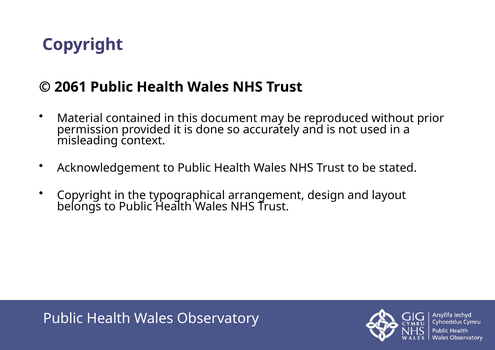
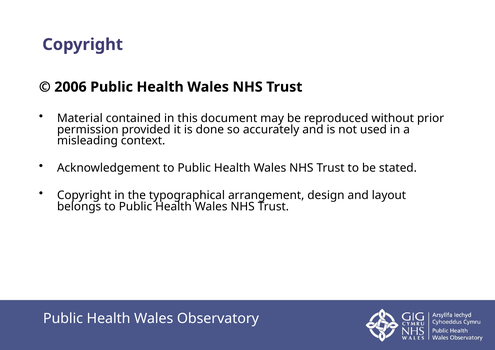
2061: 2061 -> 2006
